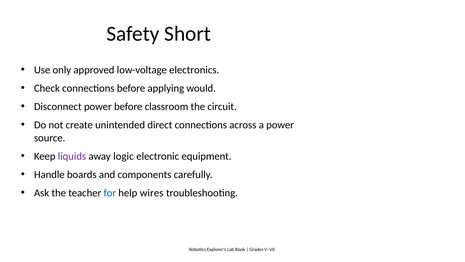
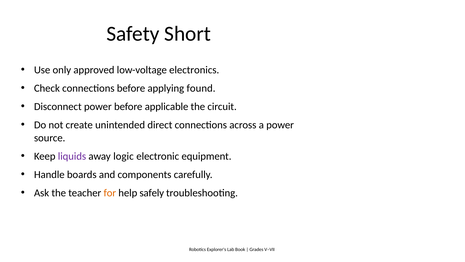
would: would -> found
classroom: classroom -> applicable
for colour: blue -> orange
wires: wires -> safely
